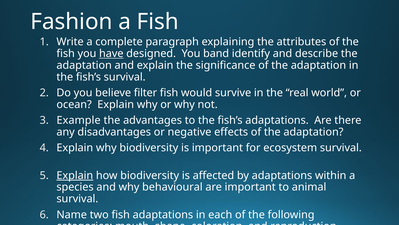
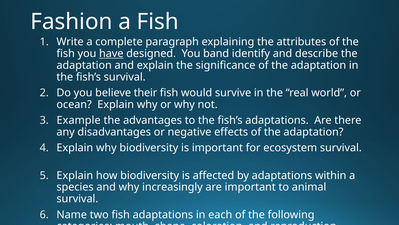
believe filter: filter -> their
Explain at (75, 175) underline: present -> none
behavioural: behavioural -> increasingly
